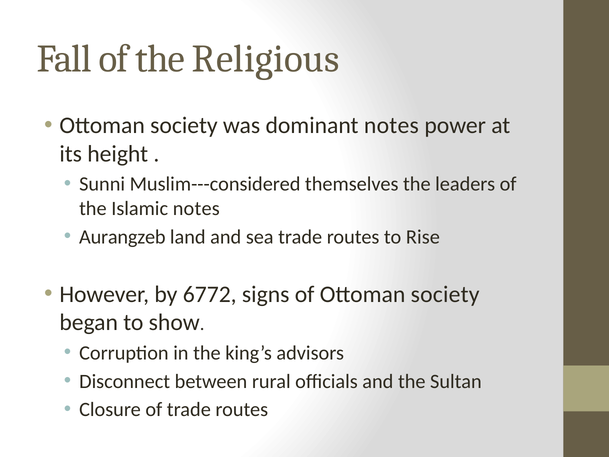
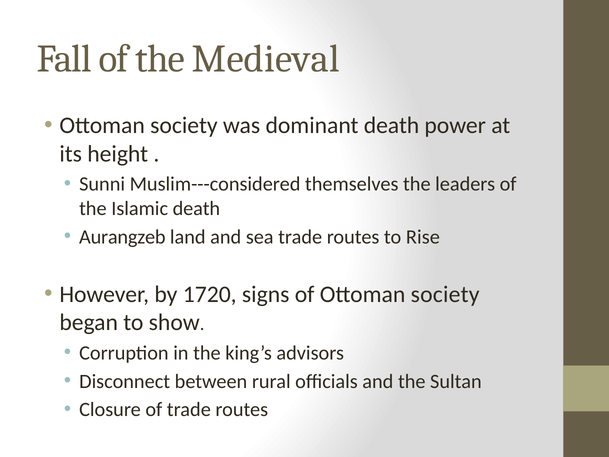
Religious: Religious -> Medieval
dominant notes: notes -> death
Islamic notes: notes -> death
6772: 6772 -> 1720
